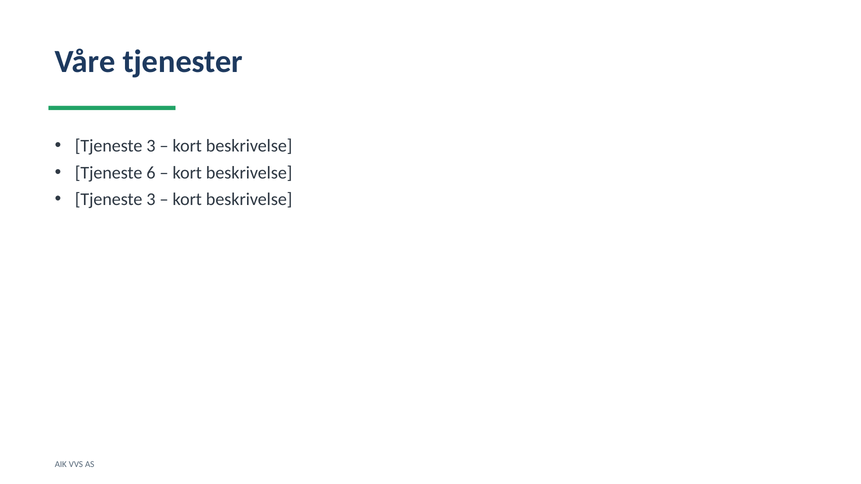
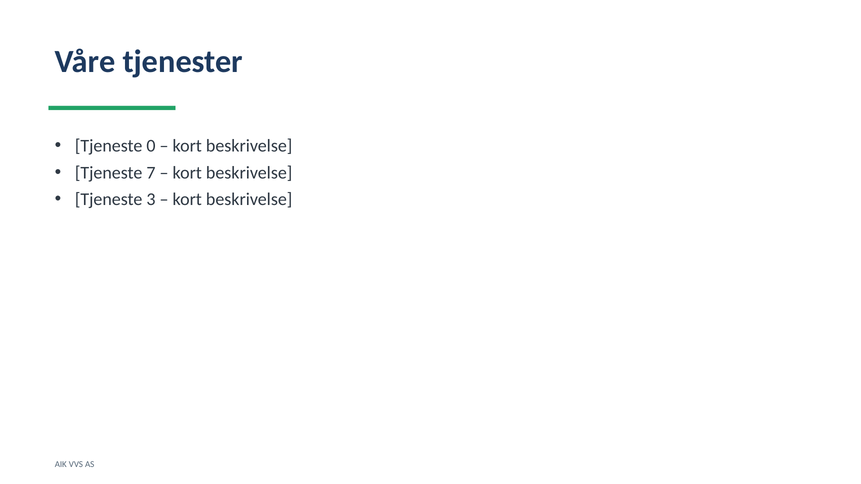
3 at (151, 146): 3 -> 0
6: 6 -> 7
